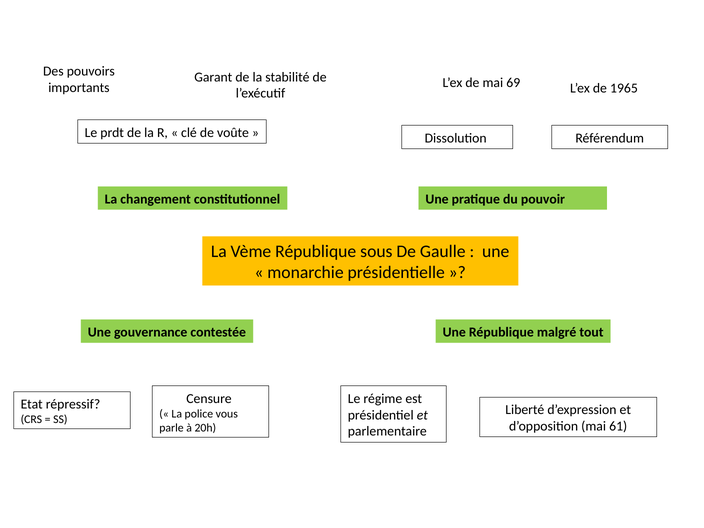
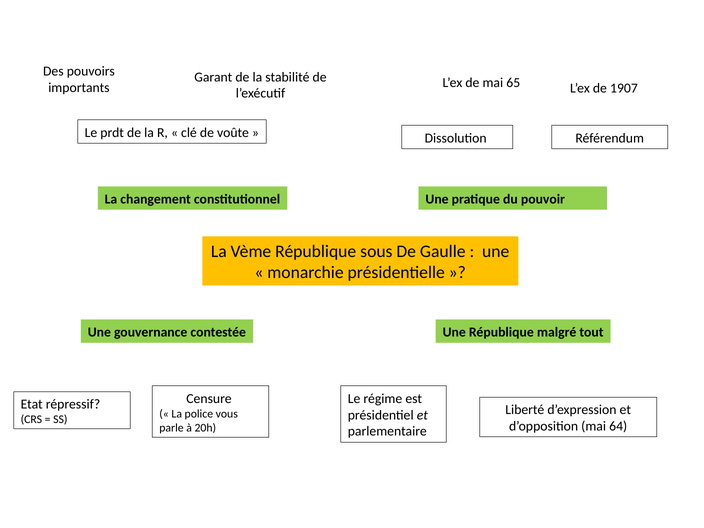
69: 69 -> 65
1965: 1965 -> 1907
61: 61 -> 64
